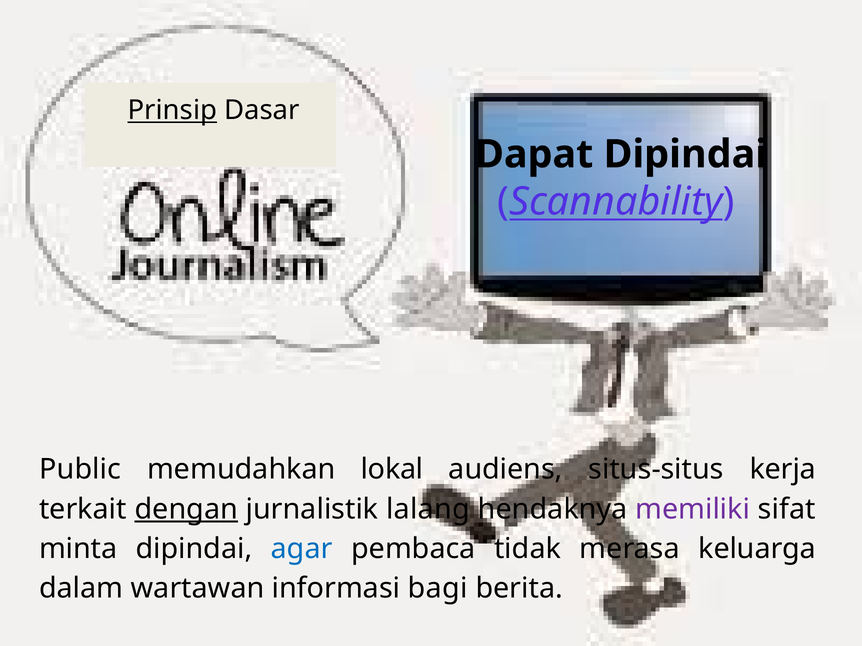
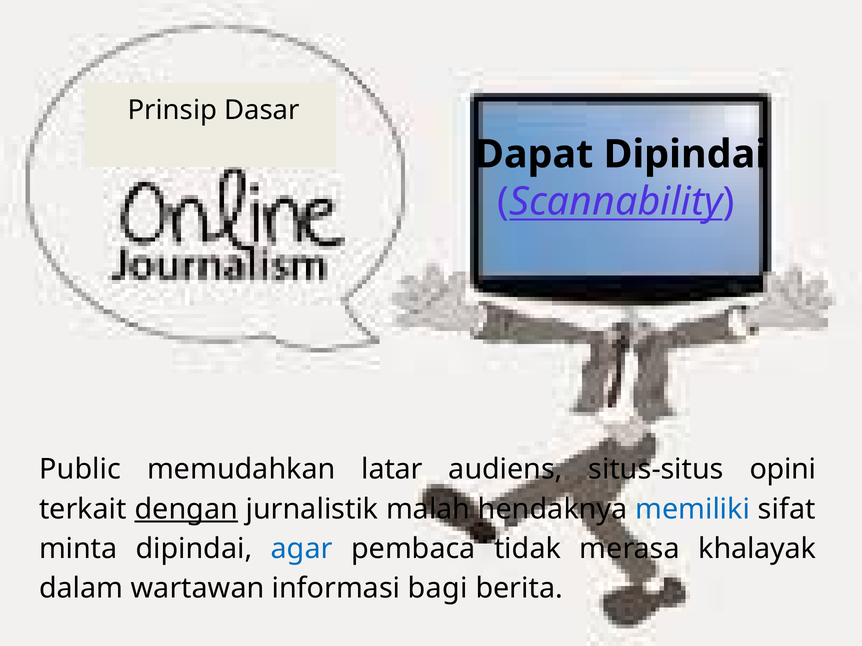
Prinsip underline: present -> none
lokal: lokal -> latar
kerja: kerja -> opini
lalang: lalang -> malah
memiliki colour: purple -> blue
keluarga: keluarga -> khalayak
